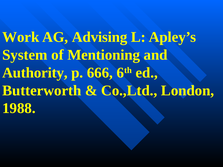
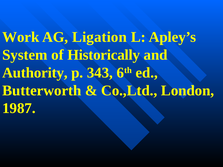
Advising: Advising -> Ligation
Mentioning: Mentioning -> Historically
666: 666 -> 343
1988: 1988 -> 1987
